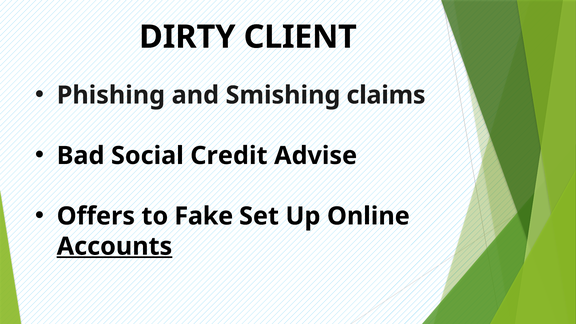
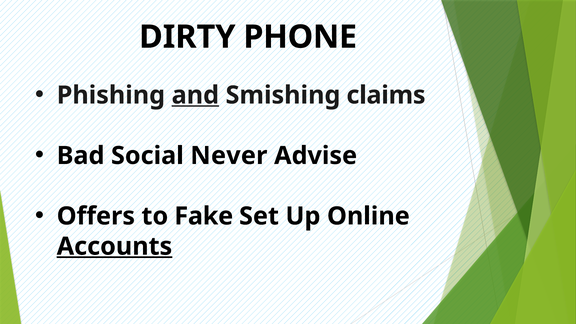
CLIENT: CLIENT -> PHONE
and underline: none -> present
Credit: Credit -> Never
